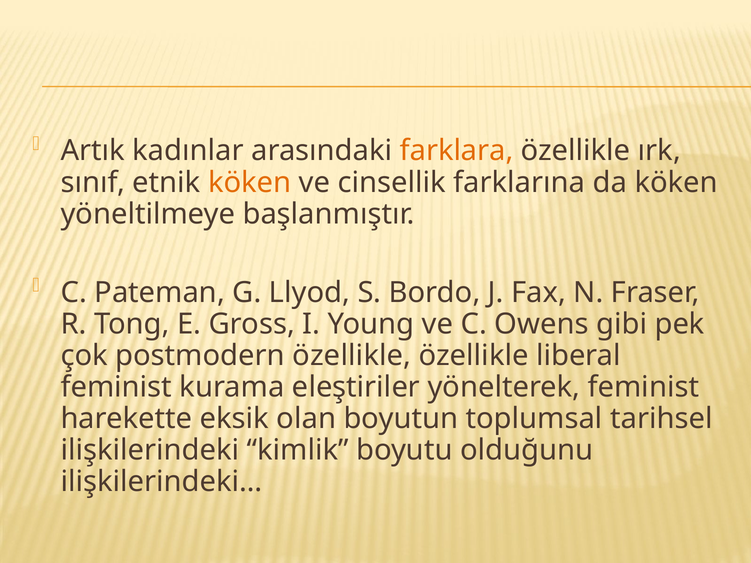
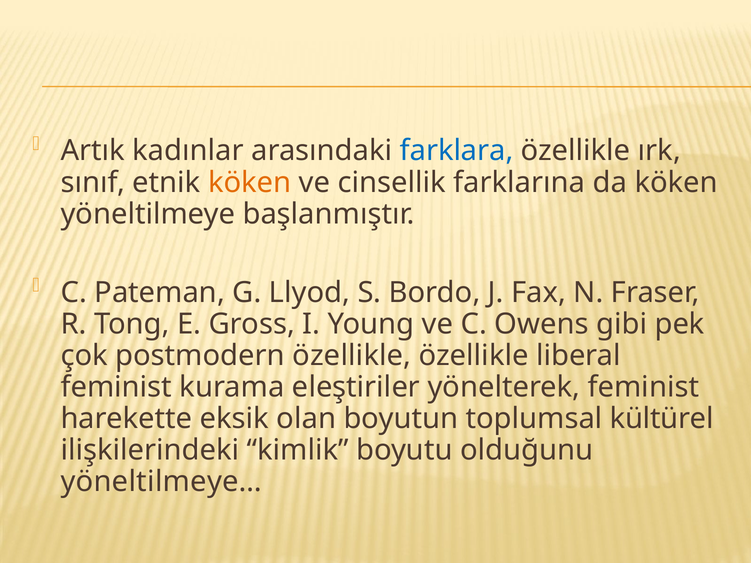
farklara colour: orange -> blue
tarihsel: tarihsel -> kültürel
ilişkilerindeki…: ilişkilerindeki… -> yöneltilmeye…
